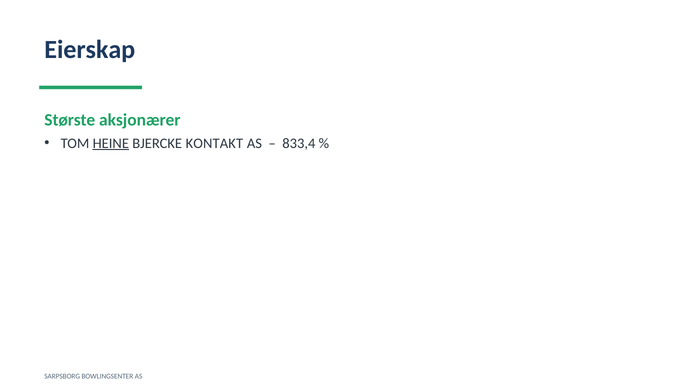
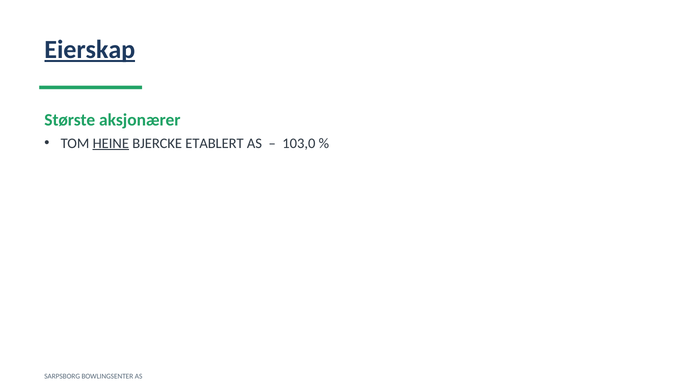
Eierskap underline: none -> present
KONTAKT: KONTAKT -> ETABLERT
833,4: 833,4 -> 103,0
